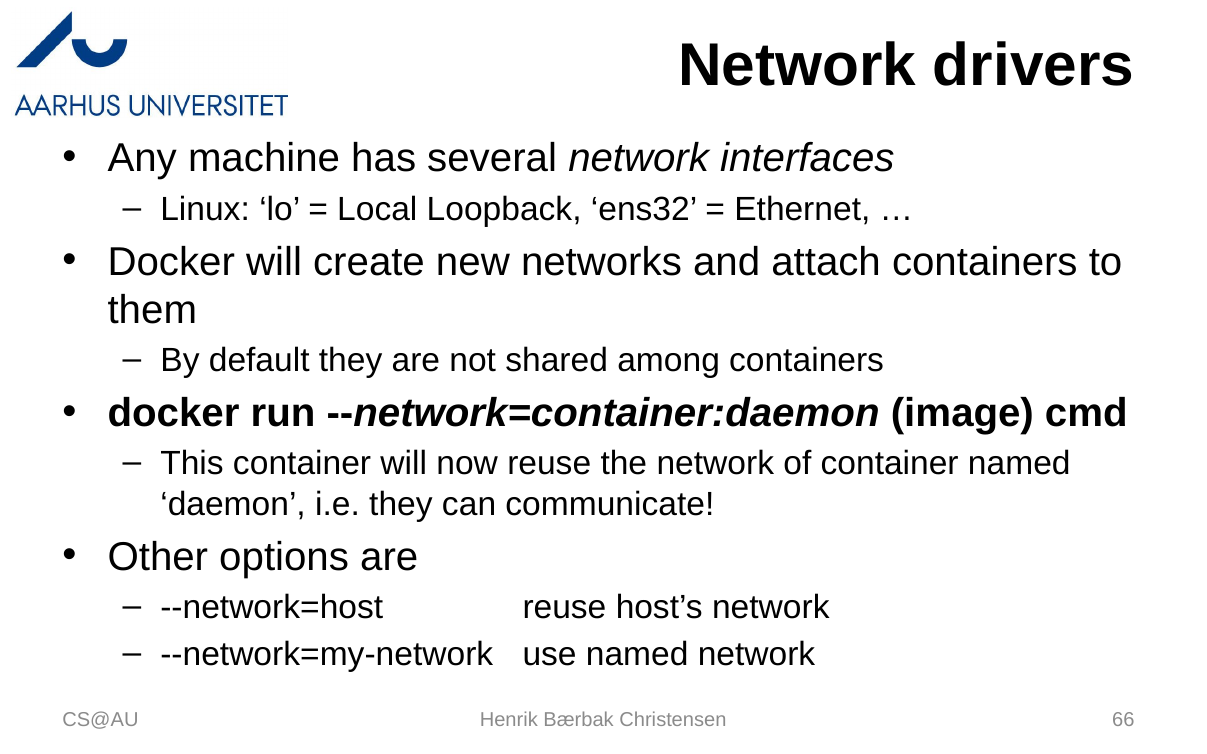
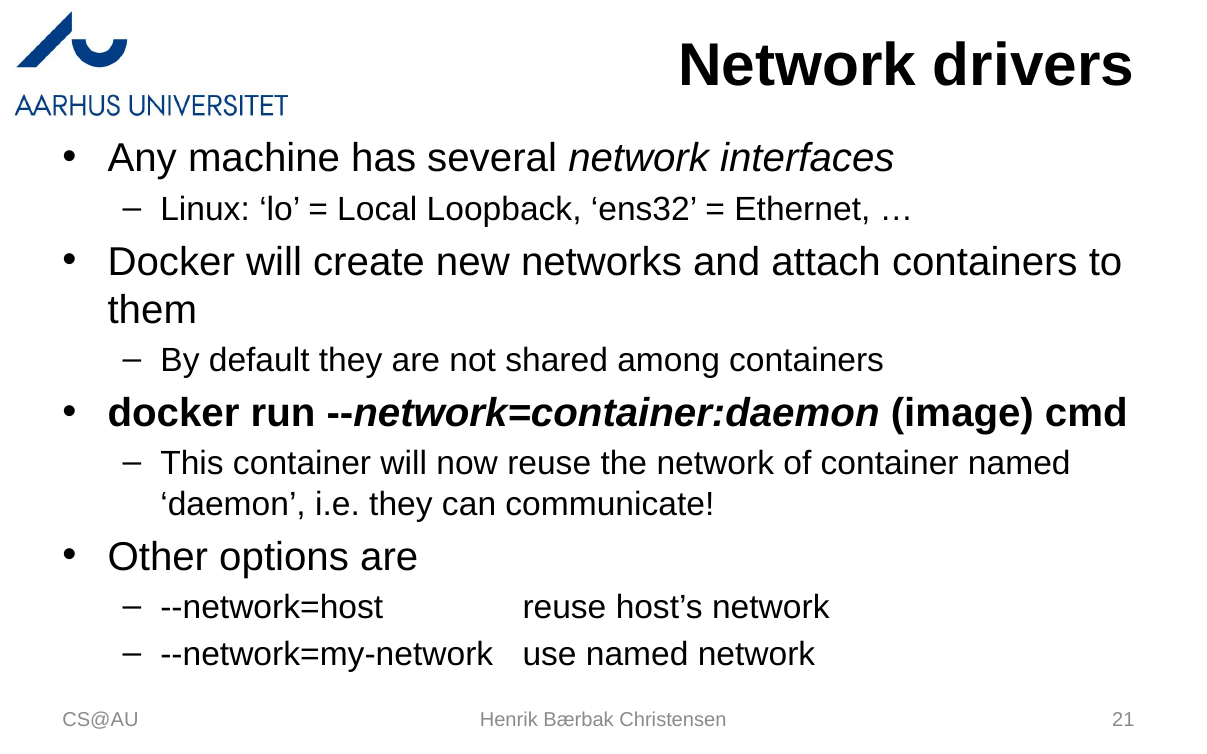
66: 66 -> 21
